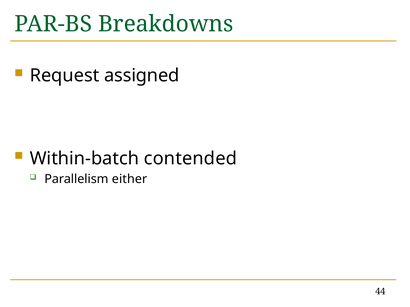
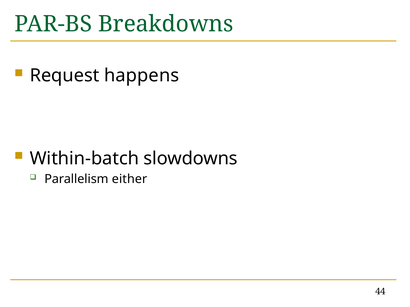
assigned: assigned -> happens
contended: contended -> slowdowns
